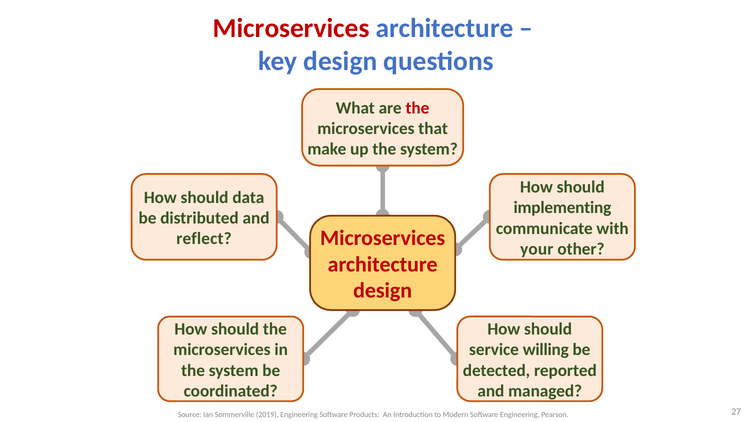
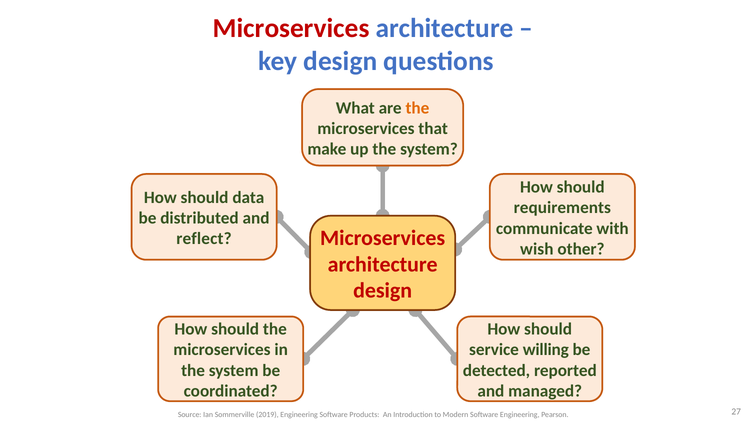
the at (417, 108) colour: red -> orange
implementing: implementing -> requirements
your: your -> wish
